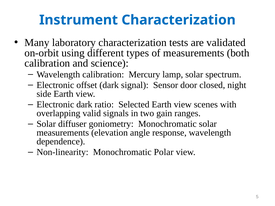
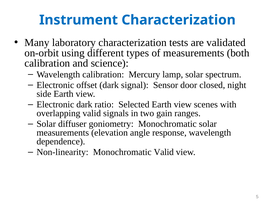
Monochromatic Polar: Polar -> Valid
